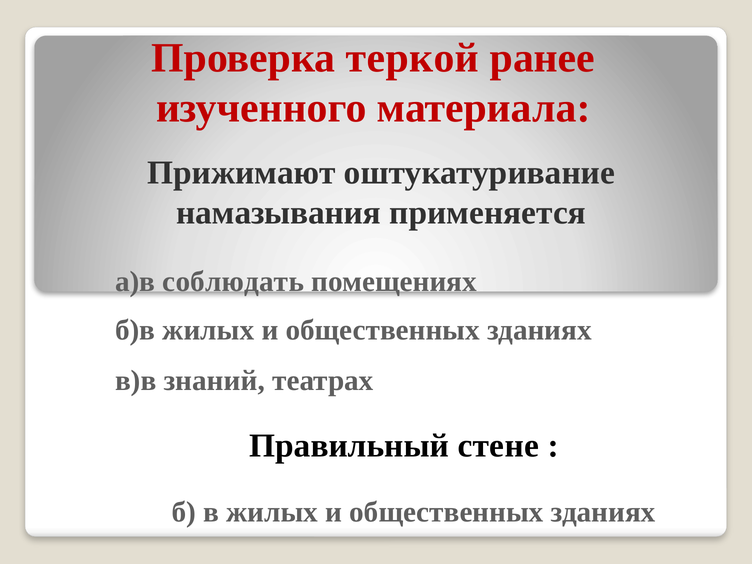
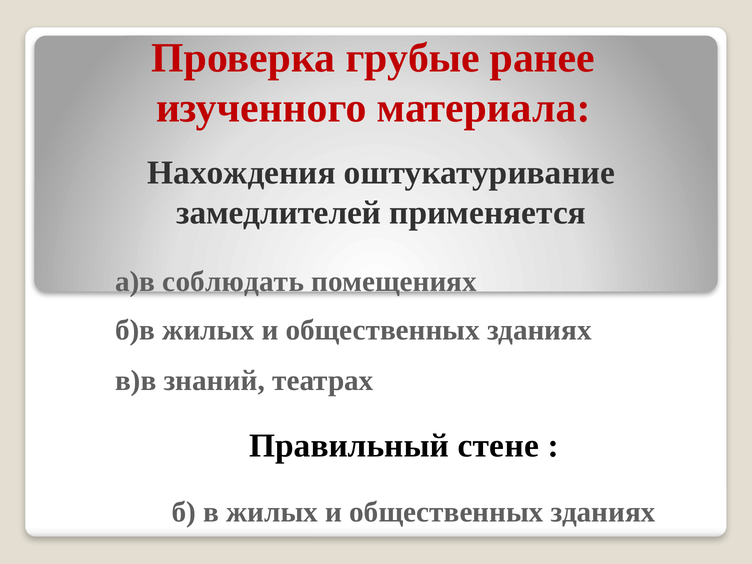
теркой: теркой -> грубые
Прижимают: Прижимают -> Нахождения
намазывания: намазывания -> замедлителей
